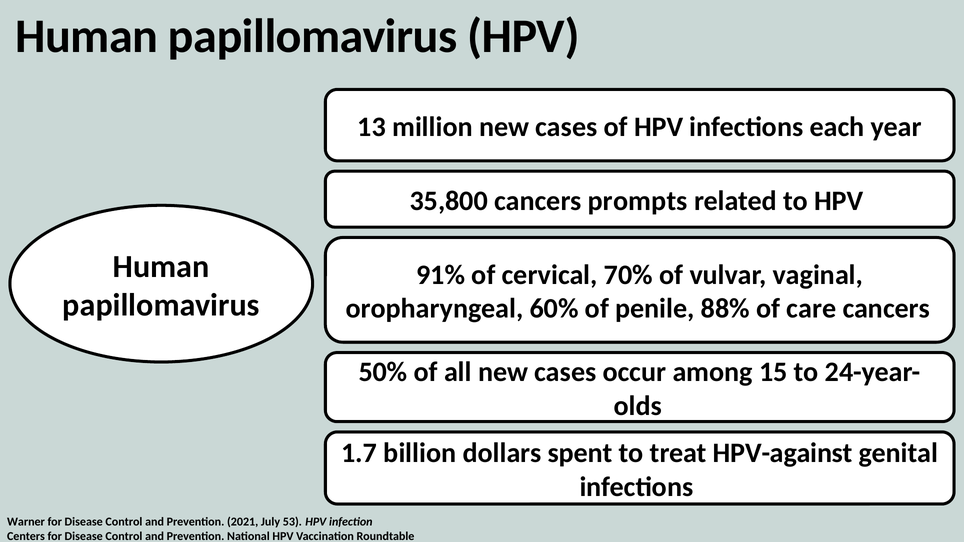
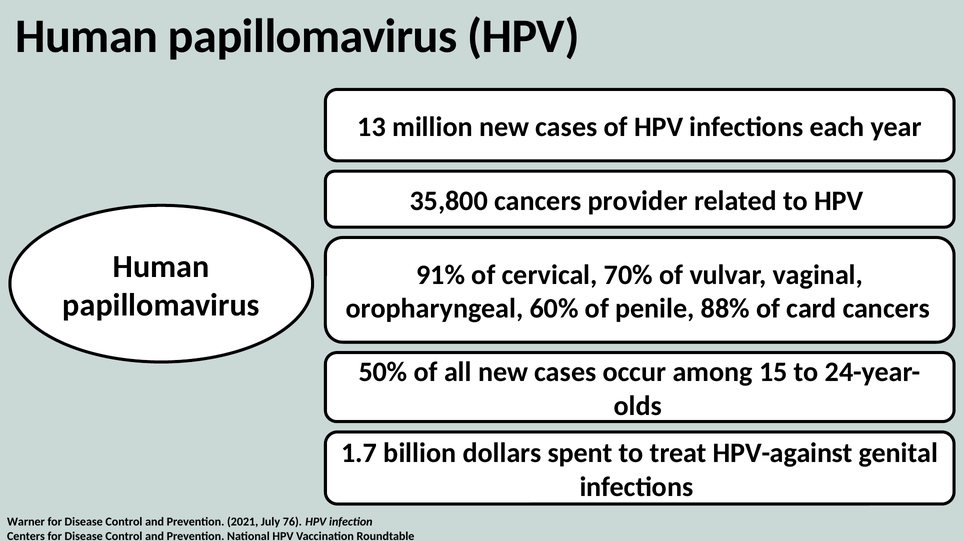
prompts: prompts -> provider
care: care -> card
53: 53 -> 76
